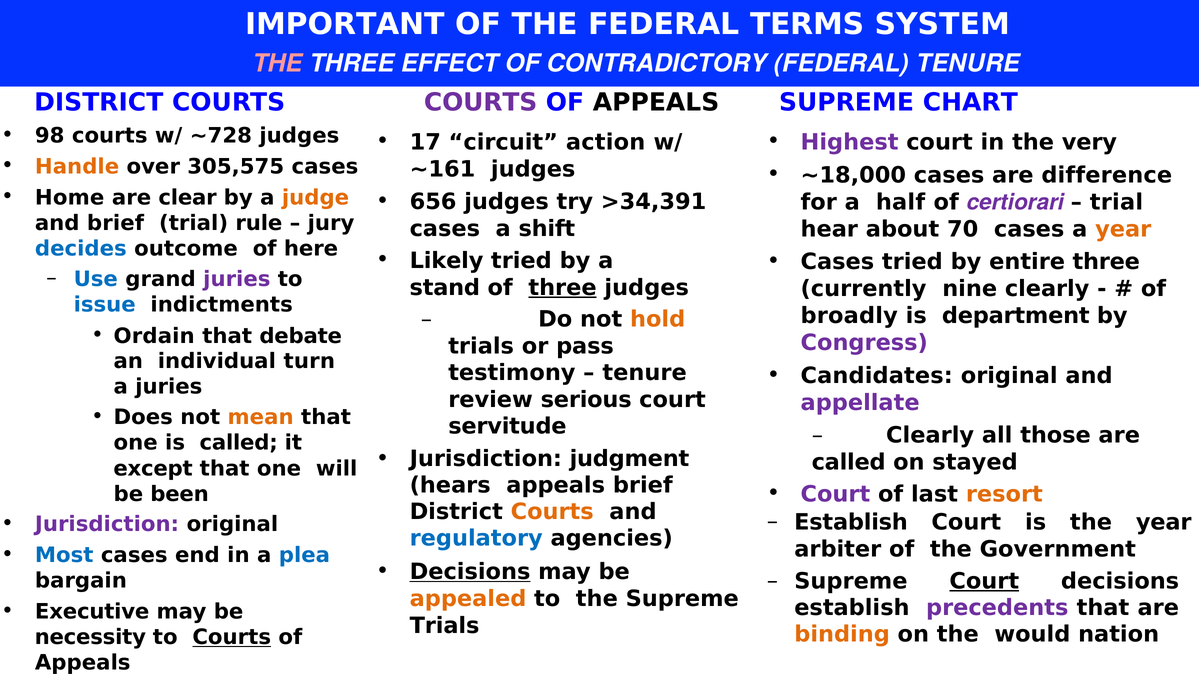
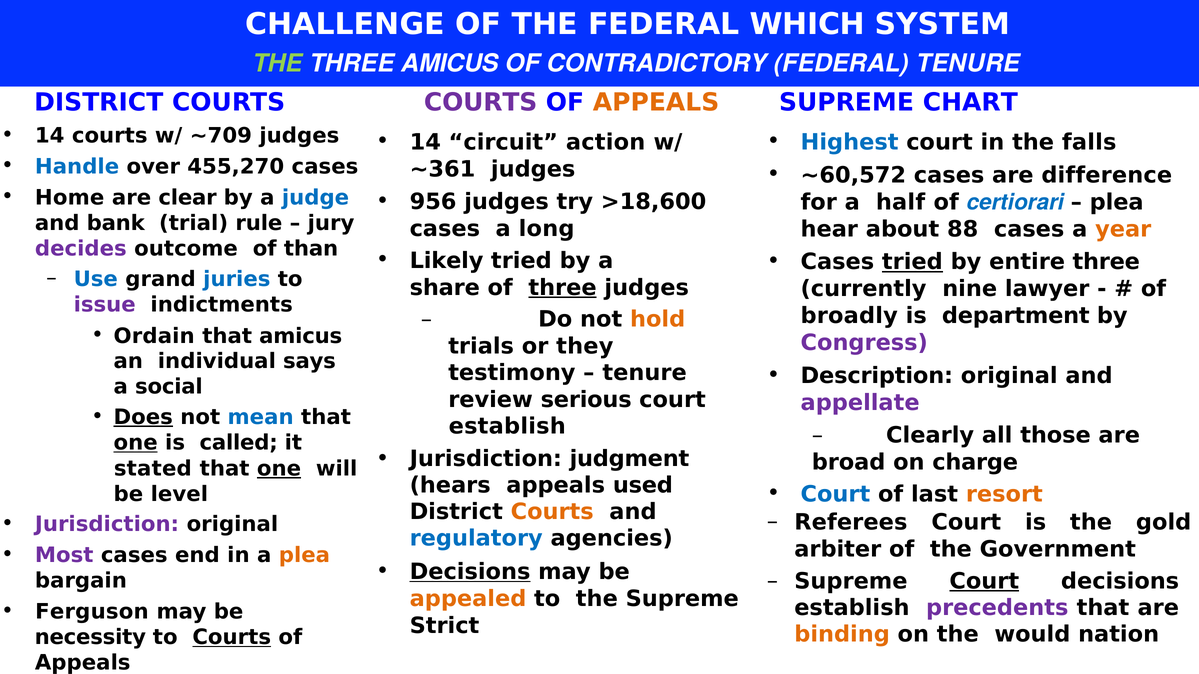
IMPORTANT: IMPORTANT -> CHALLENGE
TERMS: TERMS -> WHICH
THE at (278, 63) colour: pink -> light green
THREE EFFECT: EFFECT -> AMICUS
APPEALS at (656, 103) colour: black -> orange
98 at (50, 136): 98 -> 14
~728: ~728 -> ~709
17 at (425, 142): 17 -> 14
Highest colour: purple -> blue
very: very -> falls
Handle colour: orange -> blue
305,575: 305,575 -> 455,270
~161: ~161 -> ~361
~18,000: ~18,000 -> ~60,572
judge colour: orange -> blue
656: 656 -> 956
>34,391: >34,391 -> >18,600
certiorari colour: purple -> blue
trial at (1116, 202): trial -> plea
and brief: brief -> bank
shift: shift -> long
70: 70 -> 88
decides colour: blue -> purple
here: here -> than
tried at (912, 262) underline: none -> present
juries at (237, 279) colour: purple -> blue
stand: stand -> share
nine clearly: clearly -> lawyer
issue colour: blue -> purple
that debate: debate -> amicus
pass: pass -> they
turn: turn -> says
Candidates: Candidates -> Description
a juries: juries -> social
Does underline: none -> present
mean colour: orange -> blue
servitude at (507, 427): servitude -> establish
one at (136, 443) underline: none -> present
called at (849, 463): called -> broad
stayed: stayed -> charge
except: except -> stated
one at (279, 469) underline: none -> present
appeals brief: brief -> used
Court at (835, 494) colour: purple -> blue
been: been -> level
Establish at (851, 523): Establish -> Referees
the year: year -> gold
Most colour: blue -> purple
plea at (304, 556) colour: blue -> orange
Executive: Executive -> Ferguson
Trials at (445, 626): Trials -> Strict
